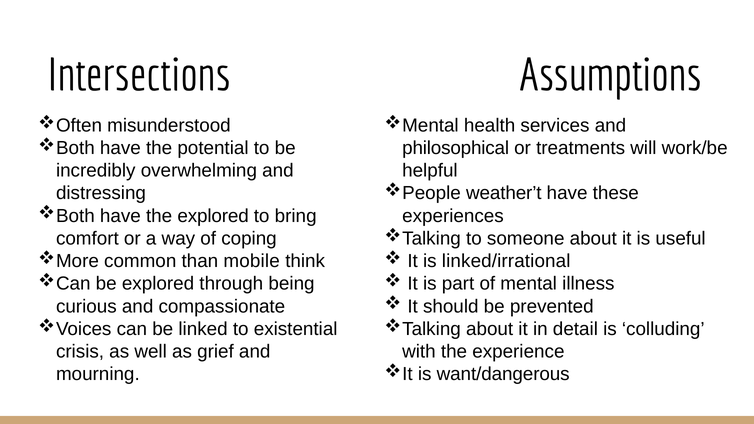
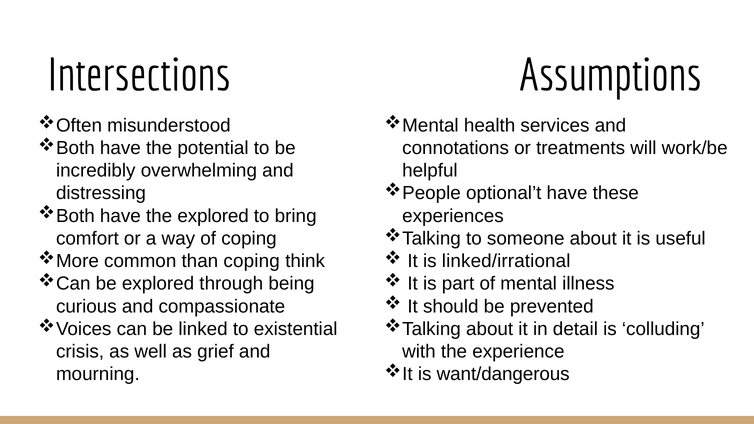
philosophical: philosophical -> connotations
weather’t: weather’t -> optional’t
than mobile: mobile -> coping
